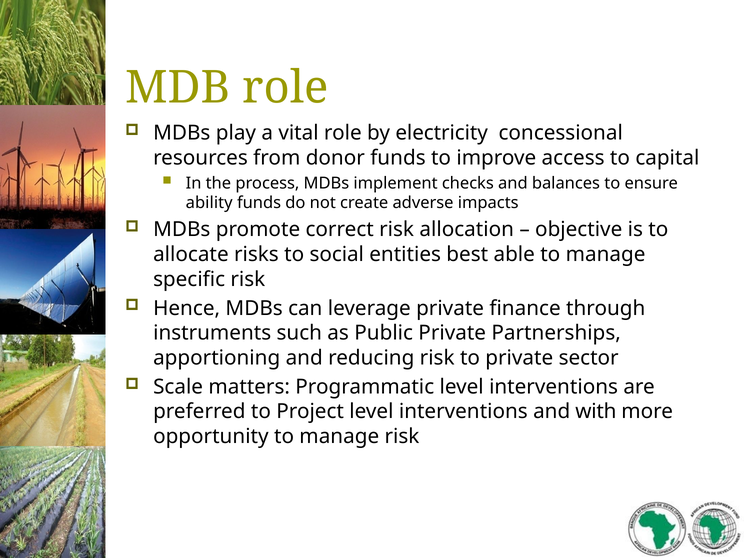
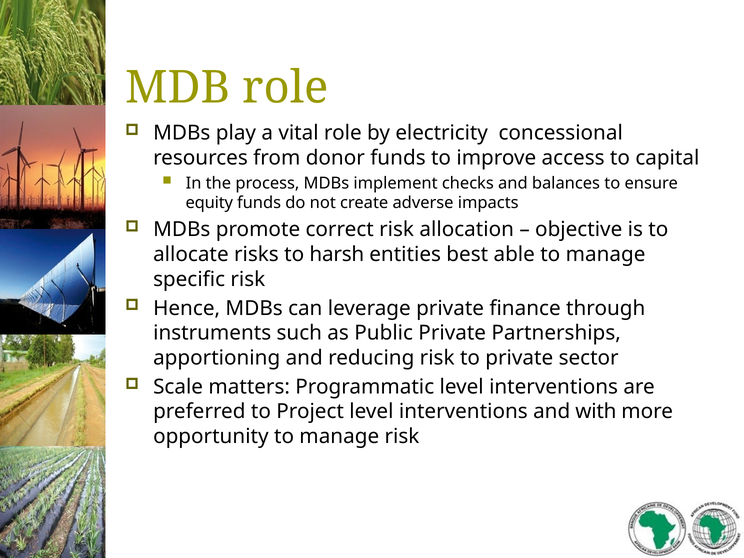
ability: ability -> equity
social: social -> harsh
